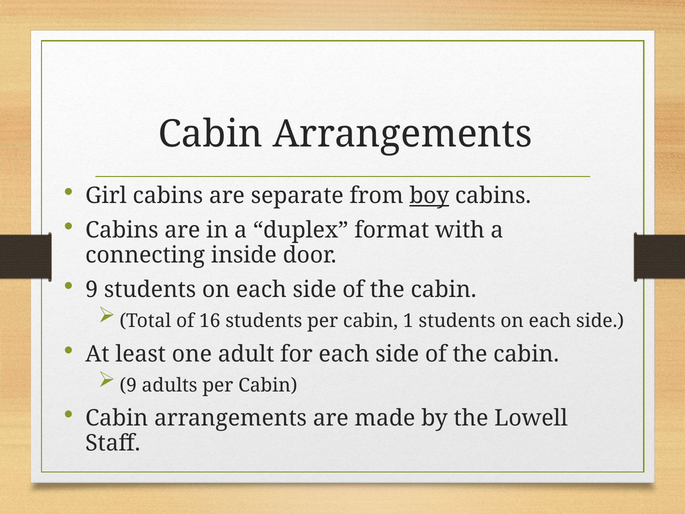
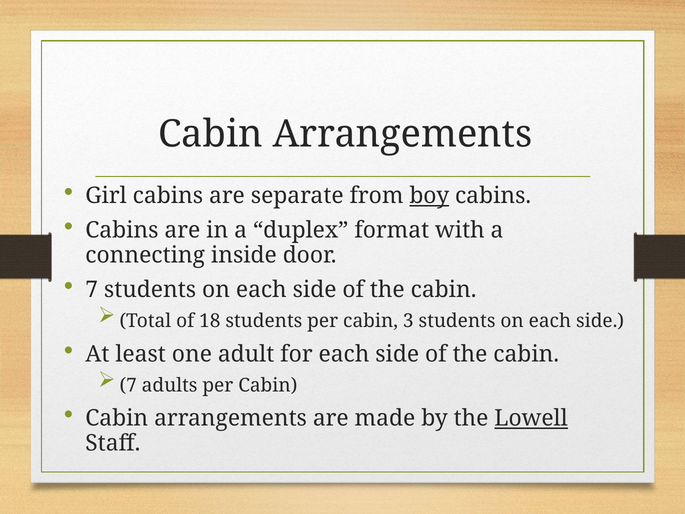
9 at (92, 289): 9 -> 7
16: 16 -> 18
1: 1 -> 3
9 at (128, 385): 9 -> 7
Lowell underline: none -> present
